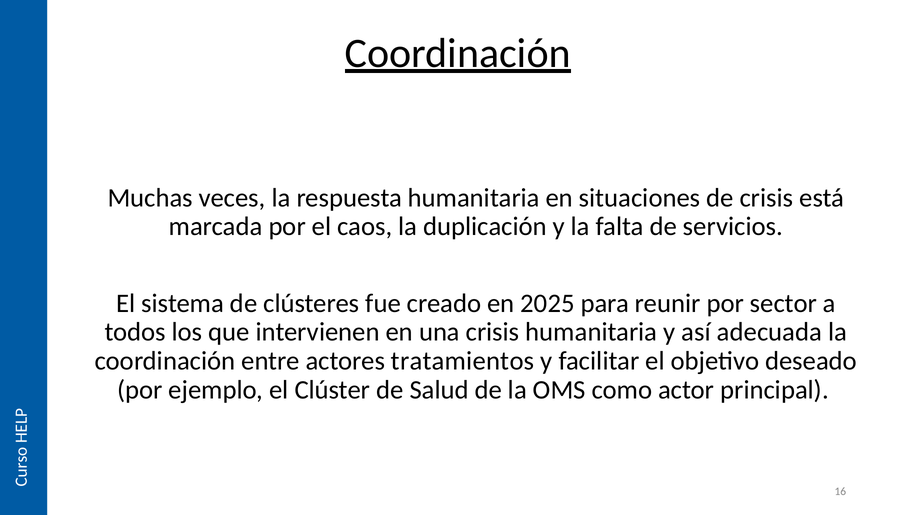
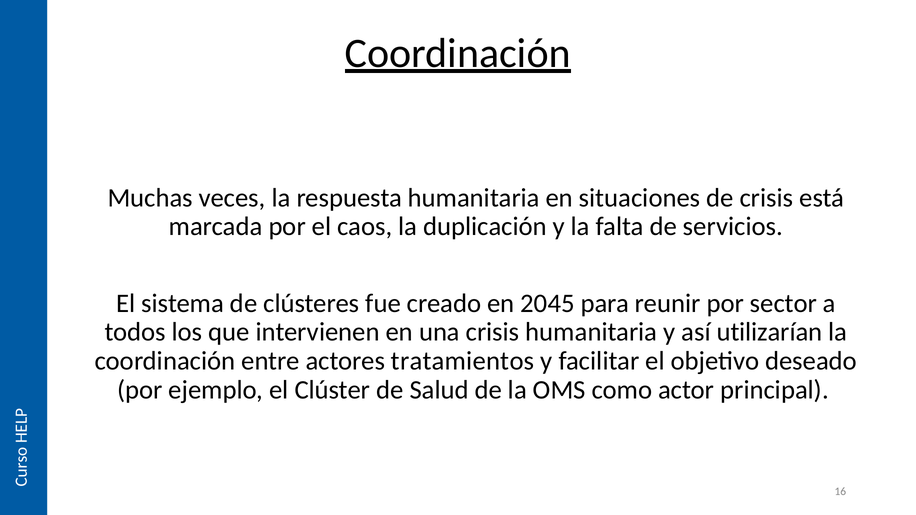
2025: 2025 -> 2045
adecuada: adecuada -> utilizarían
